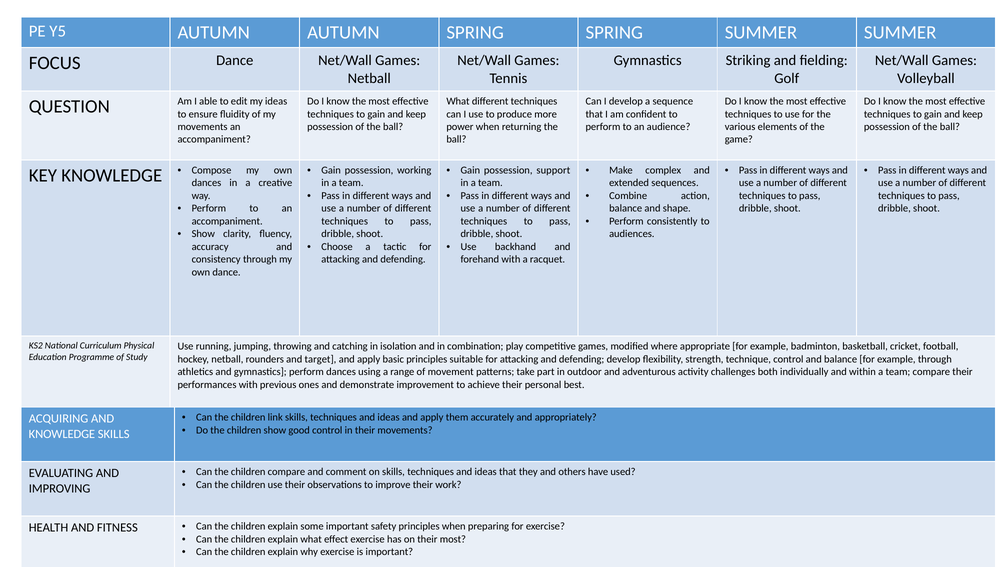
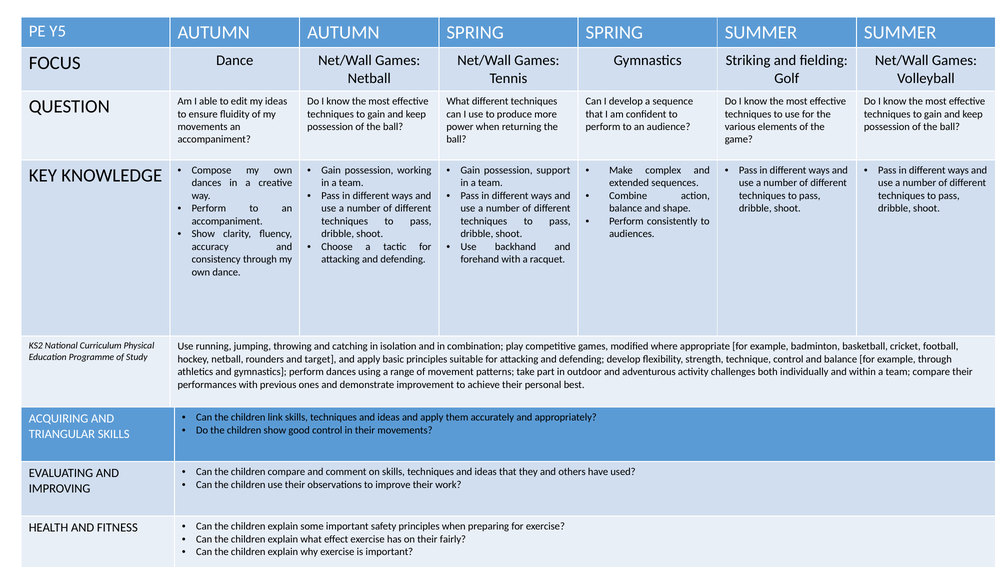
KNOWLEDGE at (62, 434): KNOWLEDGE -> TRIANGULAR
their most: most -> fairly
